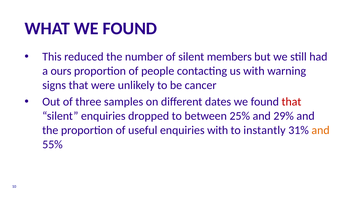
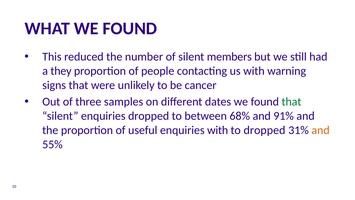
ours: ours -> they
that at (291, 102) colour: red -> green
25%: 25% -> 68%
29%: 29% -> 91%
to instantly: instantly -> dropped
